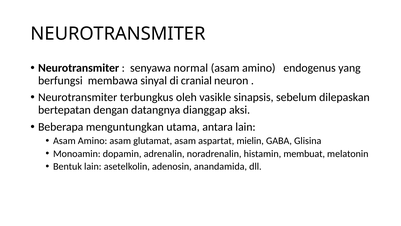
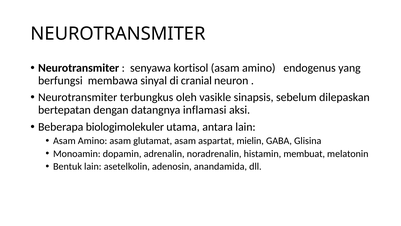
normal: normal -> kortisol
dianggap: dianggap -> inflamasi
menguntungkan: menguntungkan -> biologimolekuler
